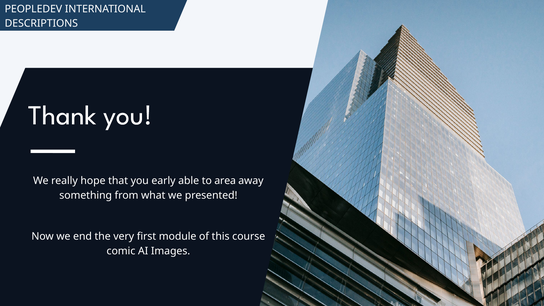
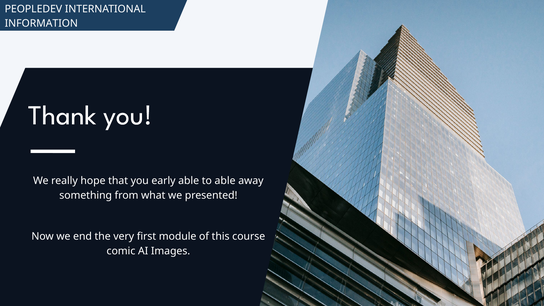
DESCRIPTIONS: DESCRIPTIONS -> INFORMATION
to area: area -> able
